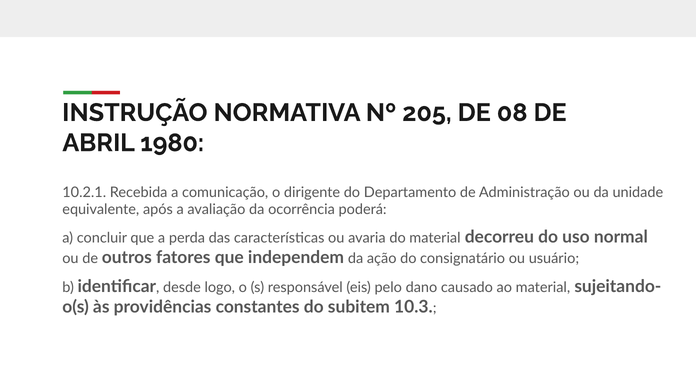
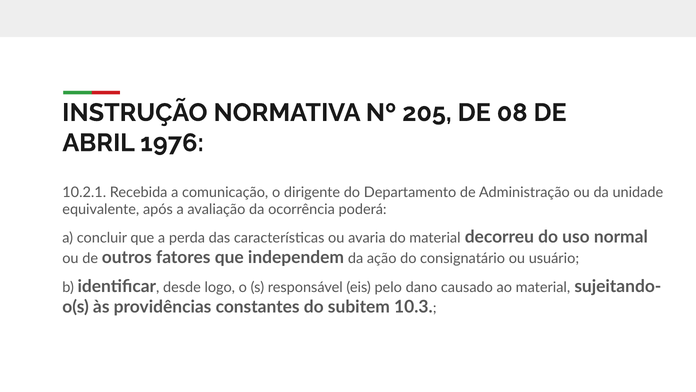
1980: 1980 -> 1976
